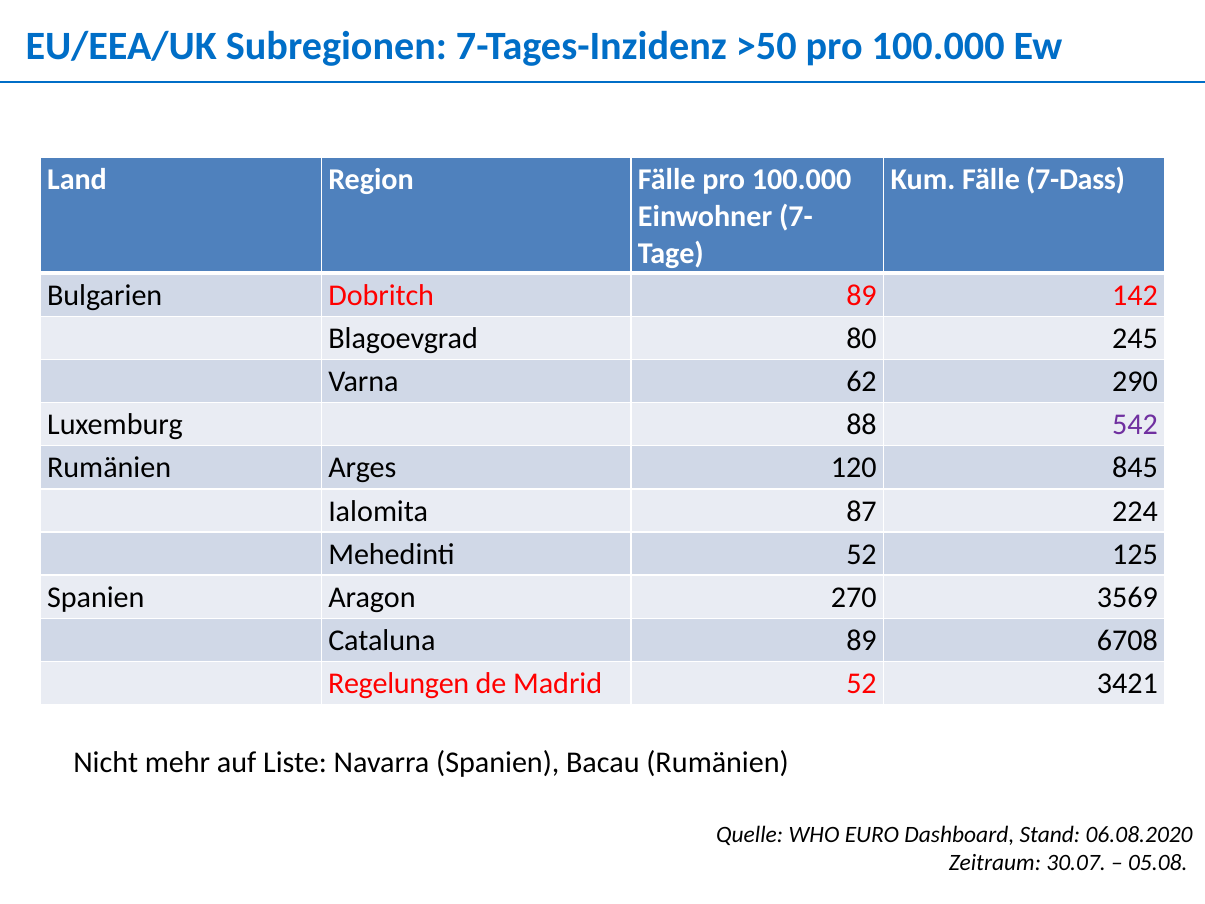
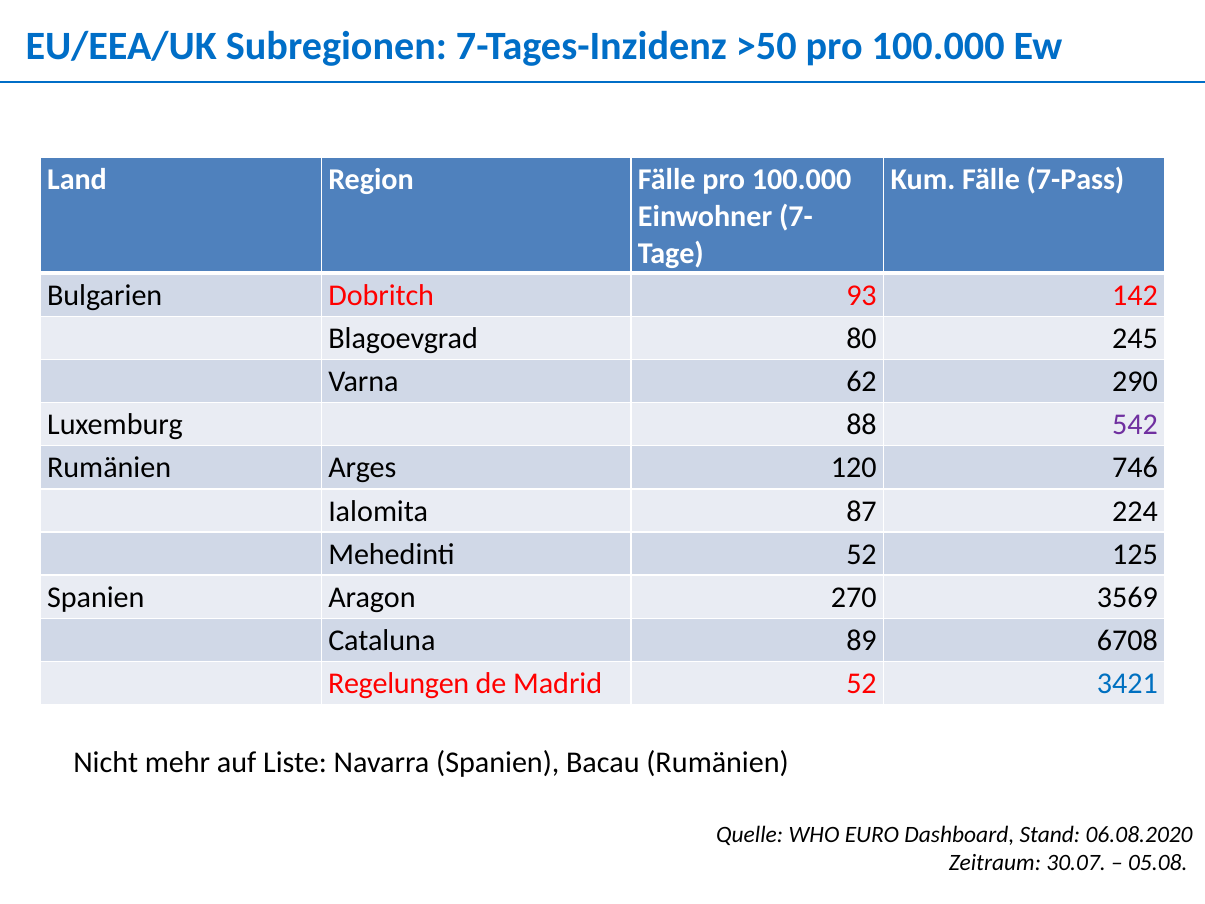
7-Dass: 7-Dass -> 7-Pass
Dobritch 89: 89 -> 93
845: 845 -> 746
3421 colour: black -> blue
